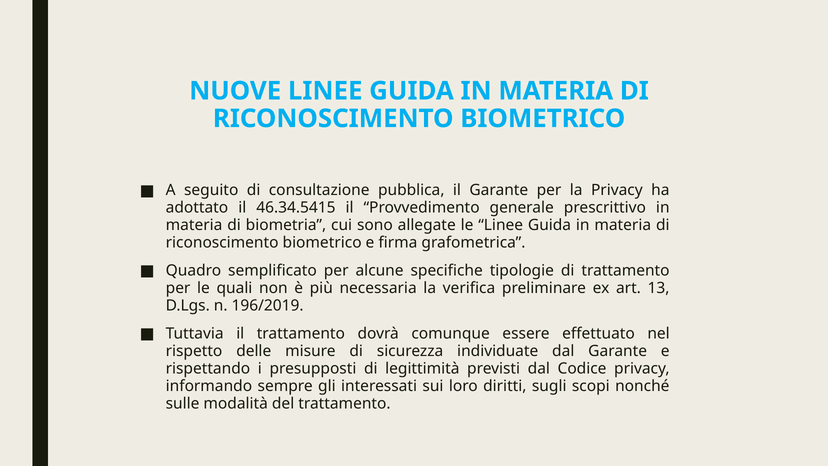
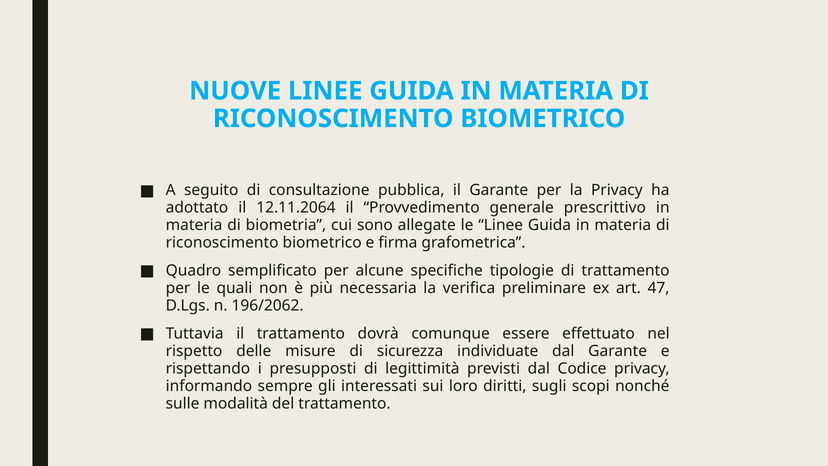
46.34.5415: 46.34.5415 -> 12.11.2064
13: 13 -> 47
196/2019: 196/2019 -> 196/2062
